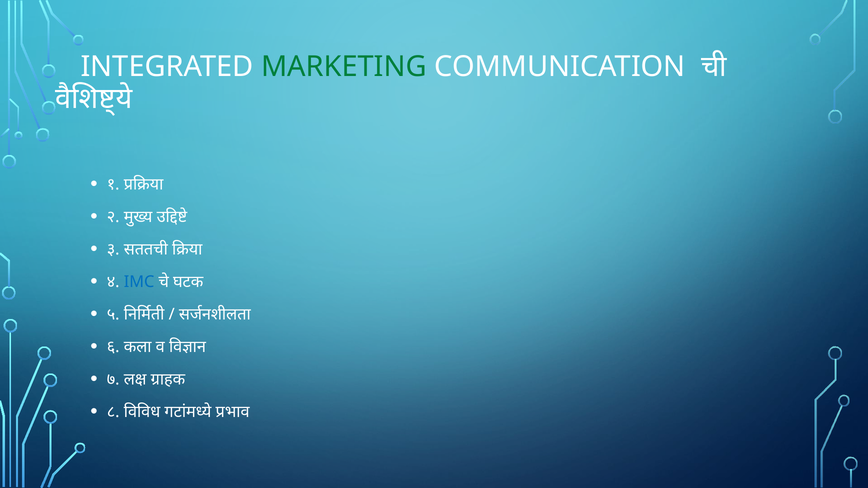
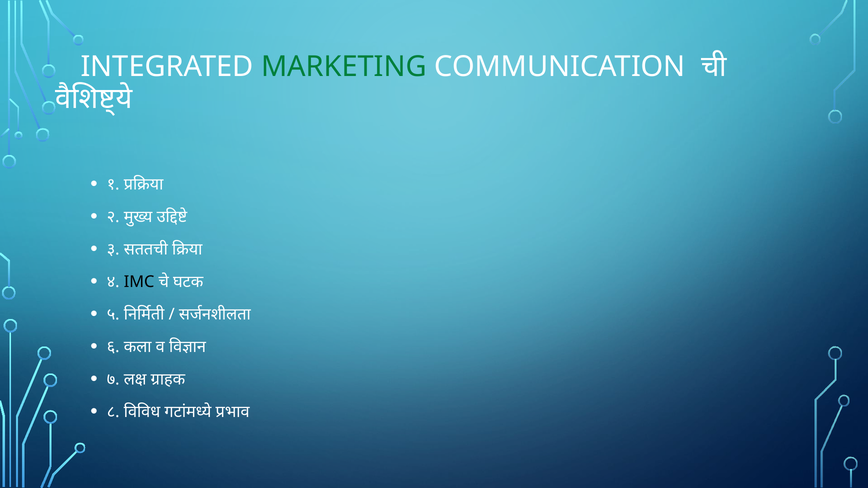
IMC colour: blue -> black
